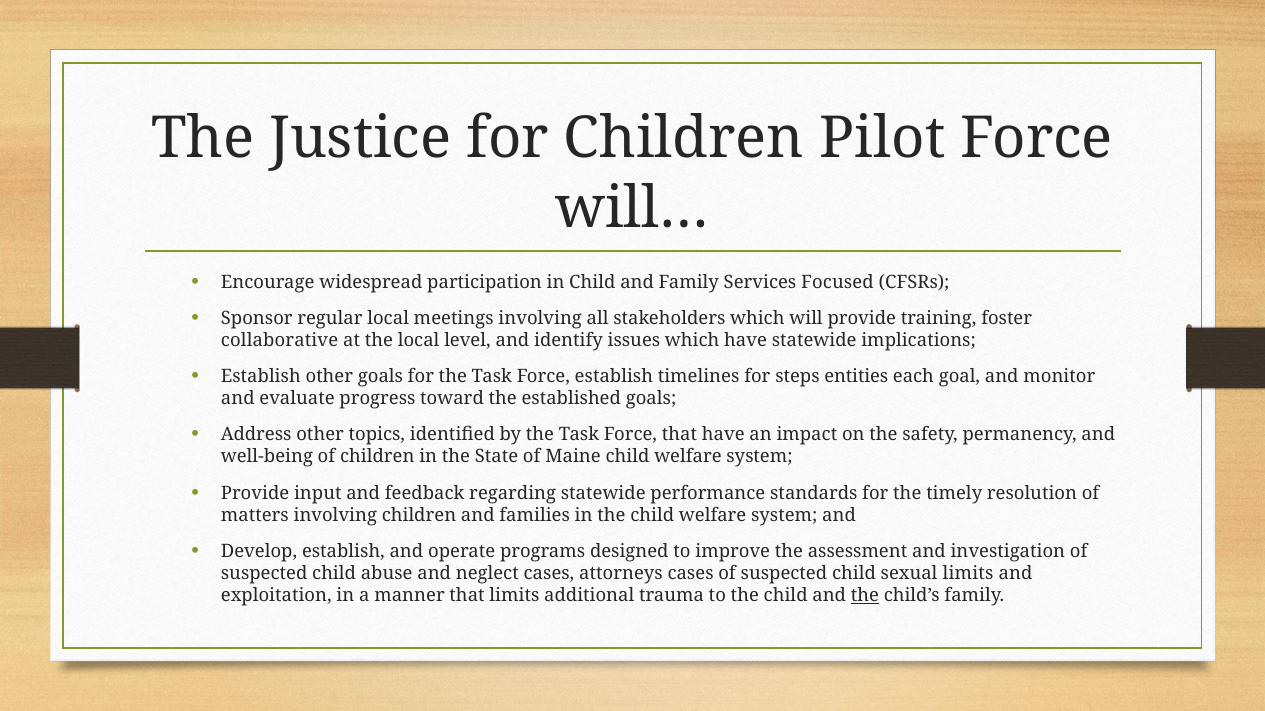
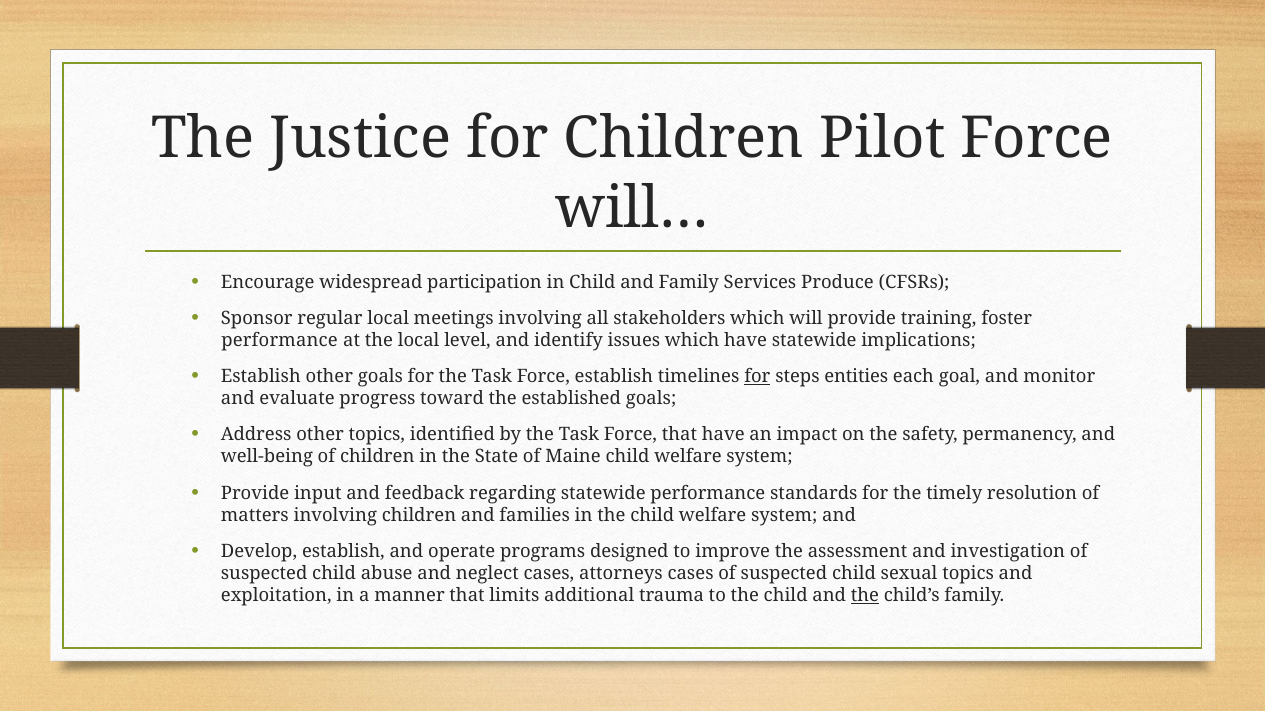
Focused: Focused -> Produce
collaborative at (280, 341): collaborative -> performance
for at (757, 377) underline: none -> present
sexual limits: limits -> topics
